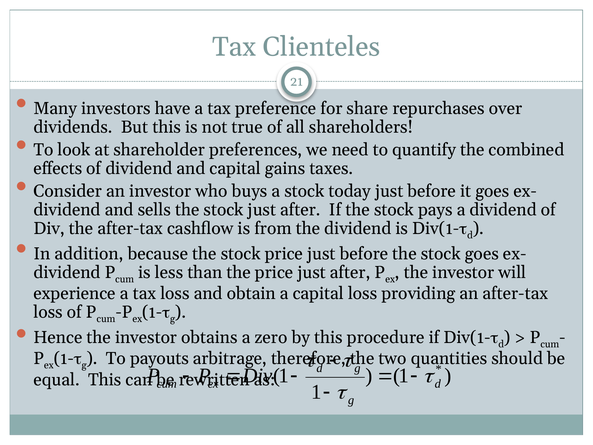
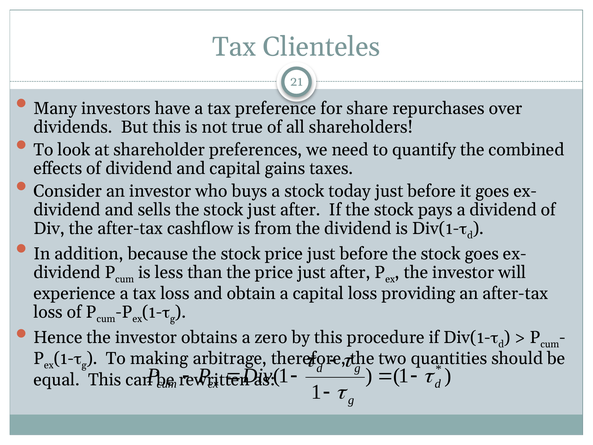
payouts: payouts -> making
